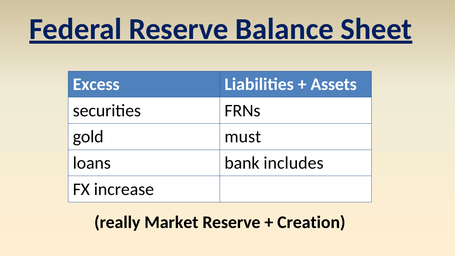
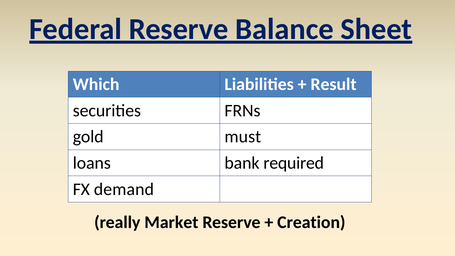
Excess: Excess -> Which
Assets: Assets -> Result
includes: includes -> required
increase: increase -> demand
